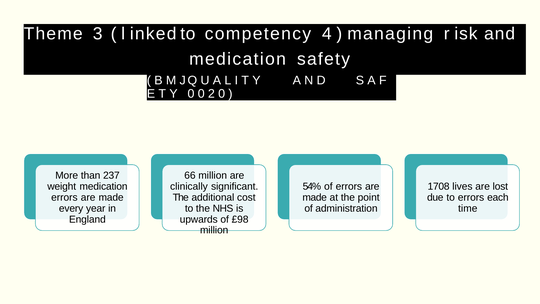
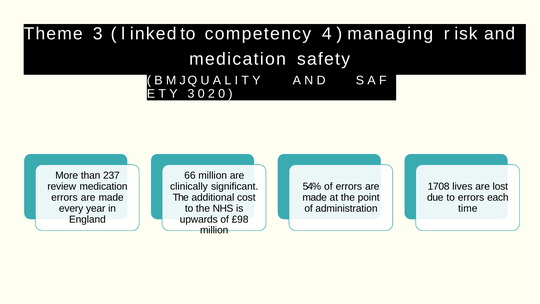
Y 0: 0 -> 3
weight: weight -> review
